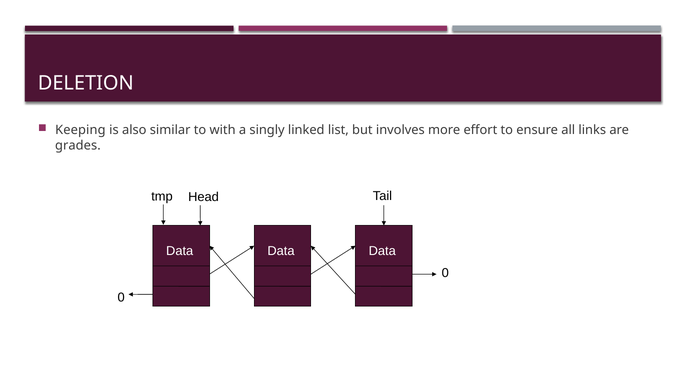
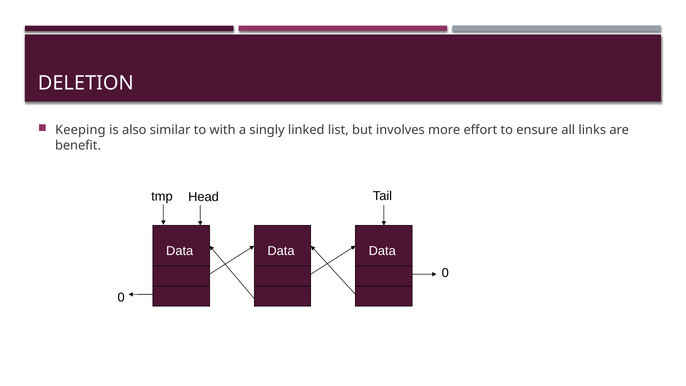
grades: grades -> benefit
